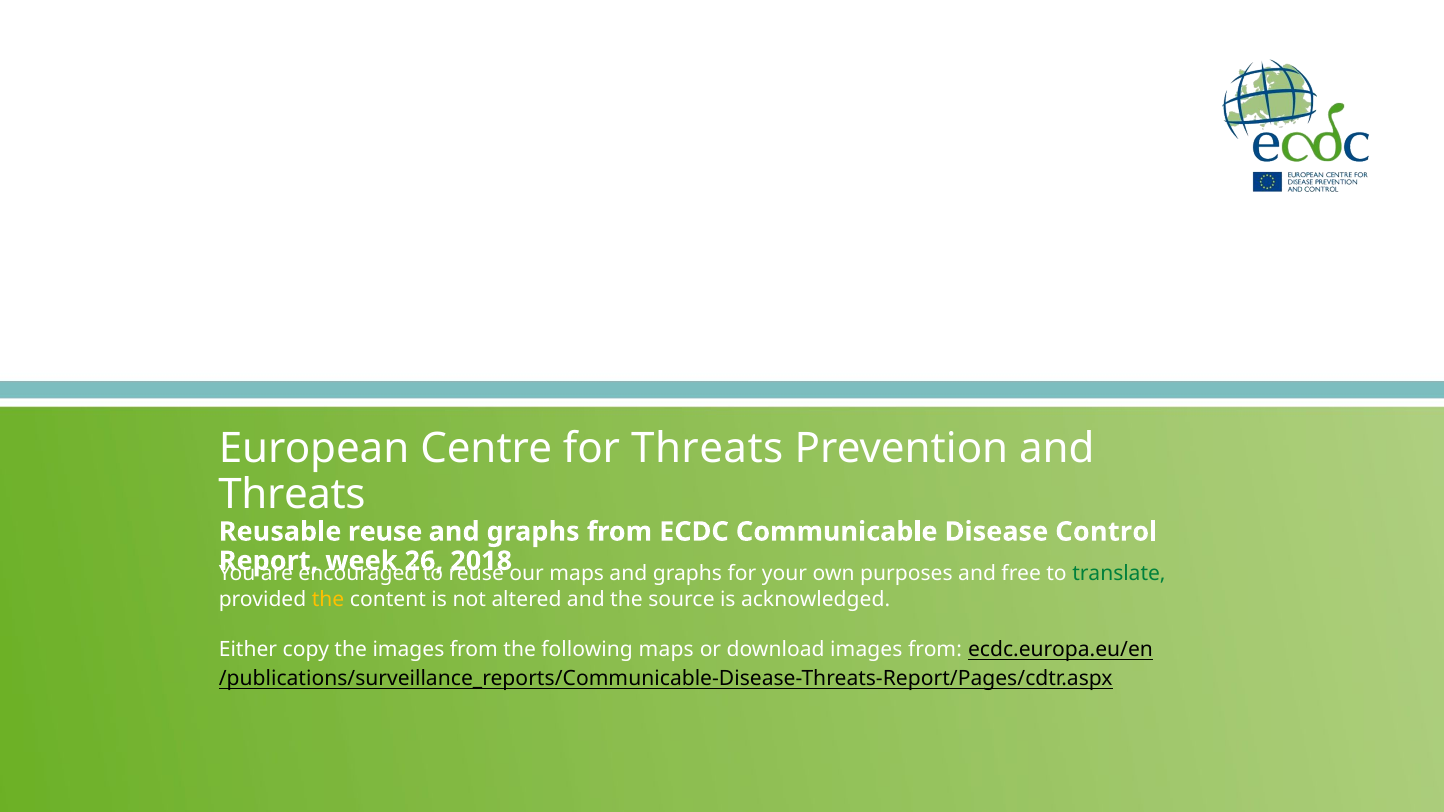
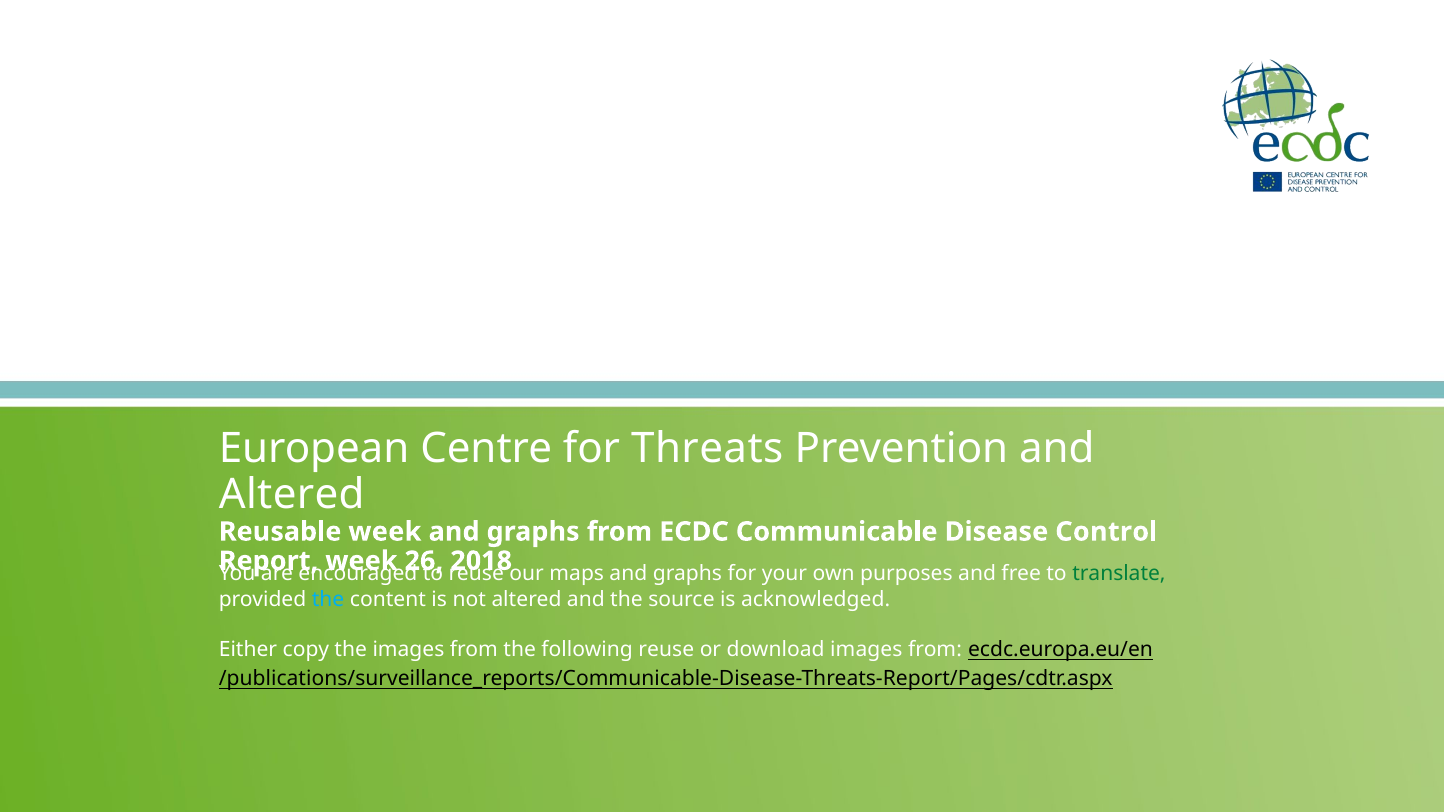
Threats at (292, 494): Threats -> Altered
Reusable reuse: reuse -> week
the at (328, 599) colour: yellow -> light blue
following maps: maps -> reuse
